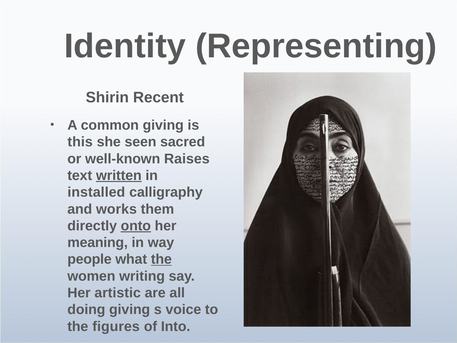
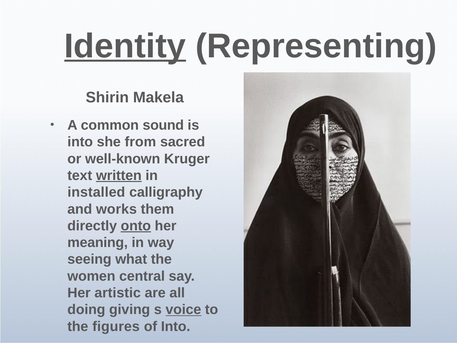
Identity underline: none -> present
Recent: Recent -> Makela
common giving: giving -> sound
this at (80, 142): this -> into
seen: seen -> from
Raises: Raises -> Kruger
people: people -> seeing
the at (161, 259) underline: present -> none
writing: writing -> central
voice underline: none -> present
